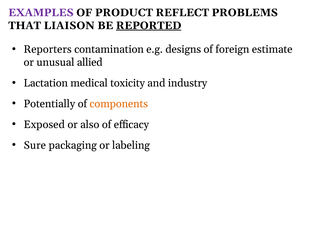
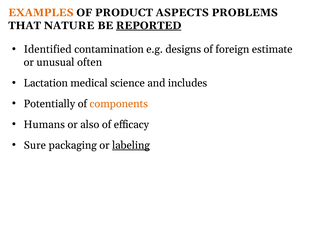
EXAMPLES colour: purple -> orange
REFLECT: REFLECT -> ASPECTS
LIAISON: LIAISON -> NATURE
Reporters: Reporters -> Identified
allied: allied -> often
toxicity: toxicity -> science
industry: industry -> includes
Exposed: Exposed -> Humans
labeling underline: none -> present
